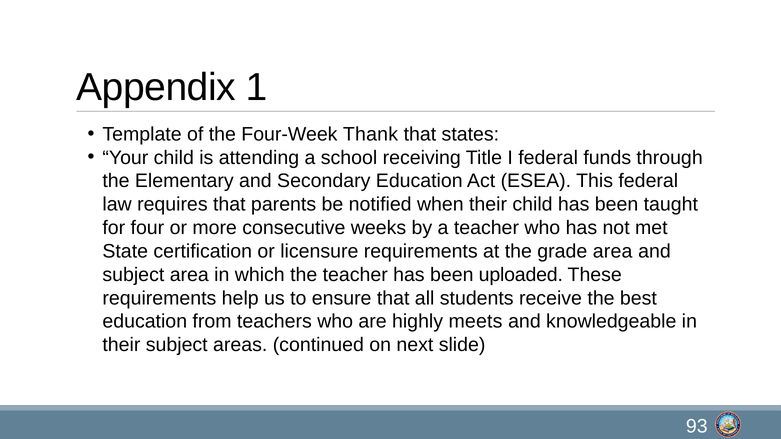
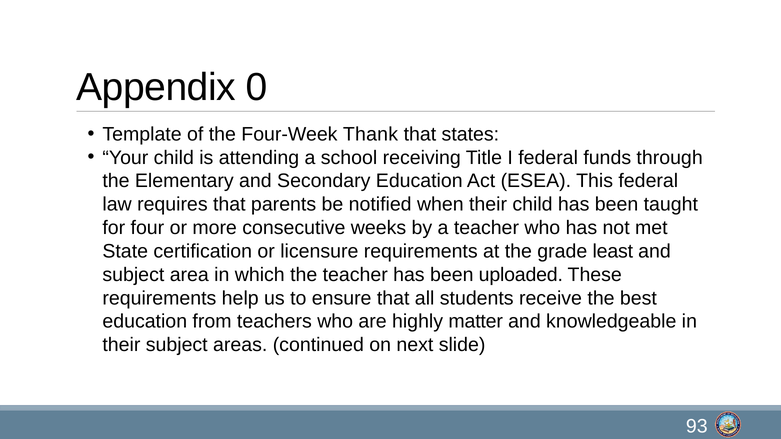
1: 1 -> 0
grade area: area -> least
meets: meets -> matter
